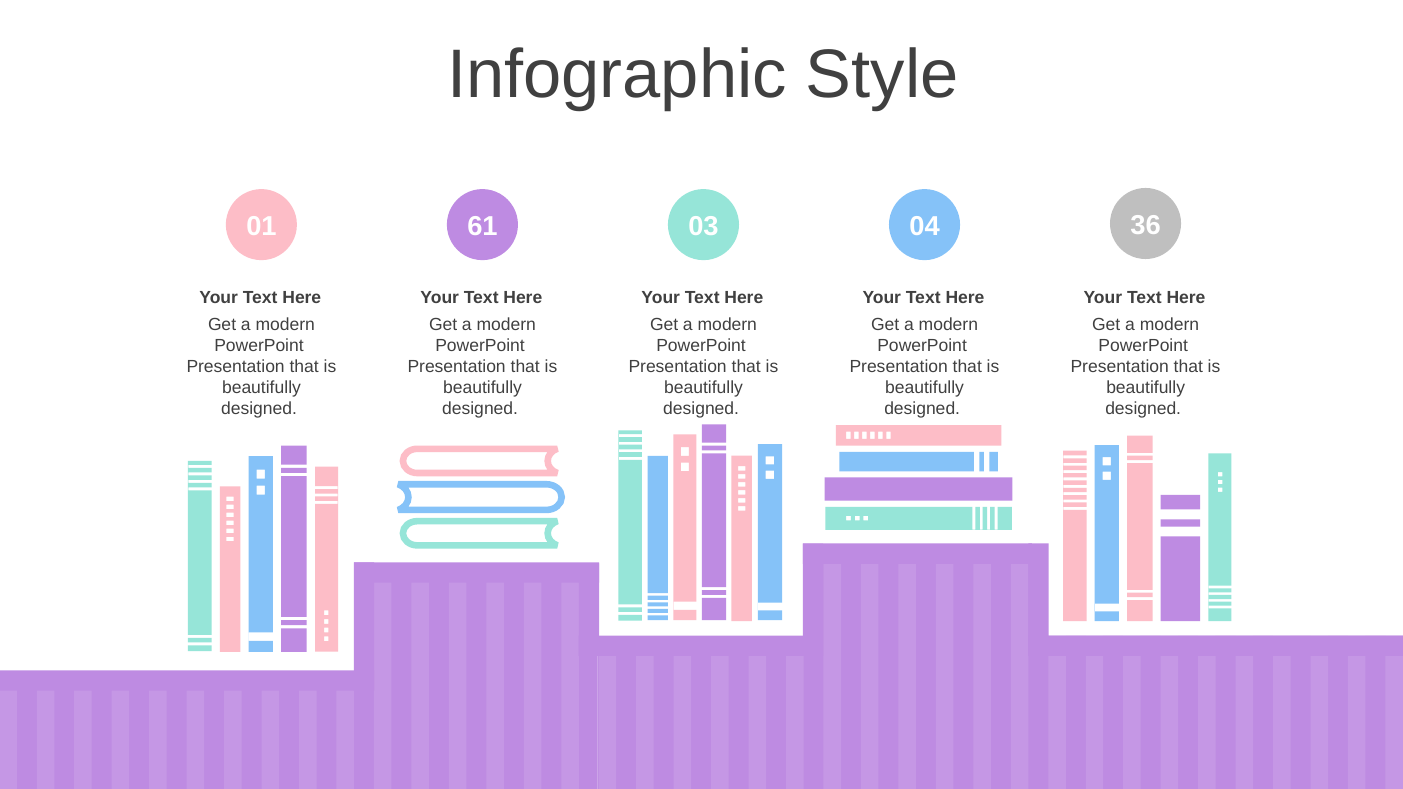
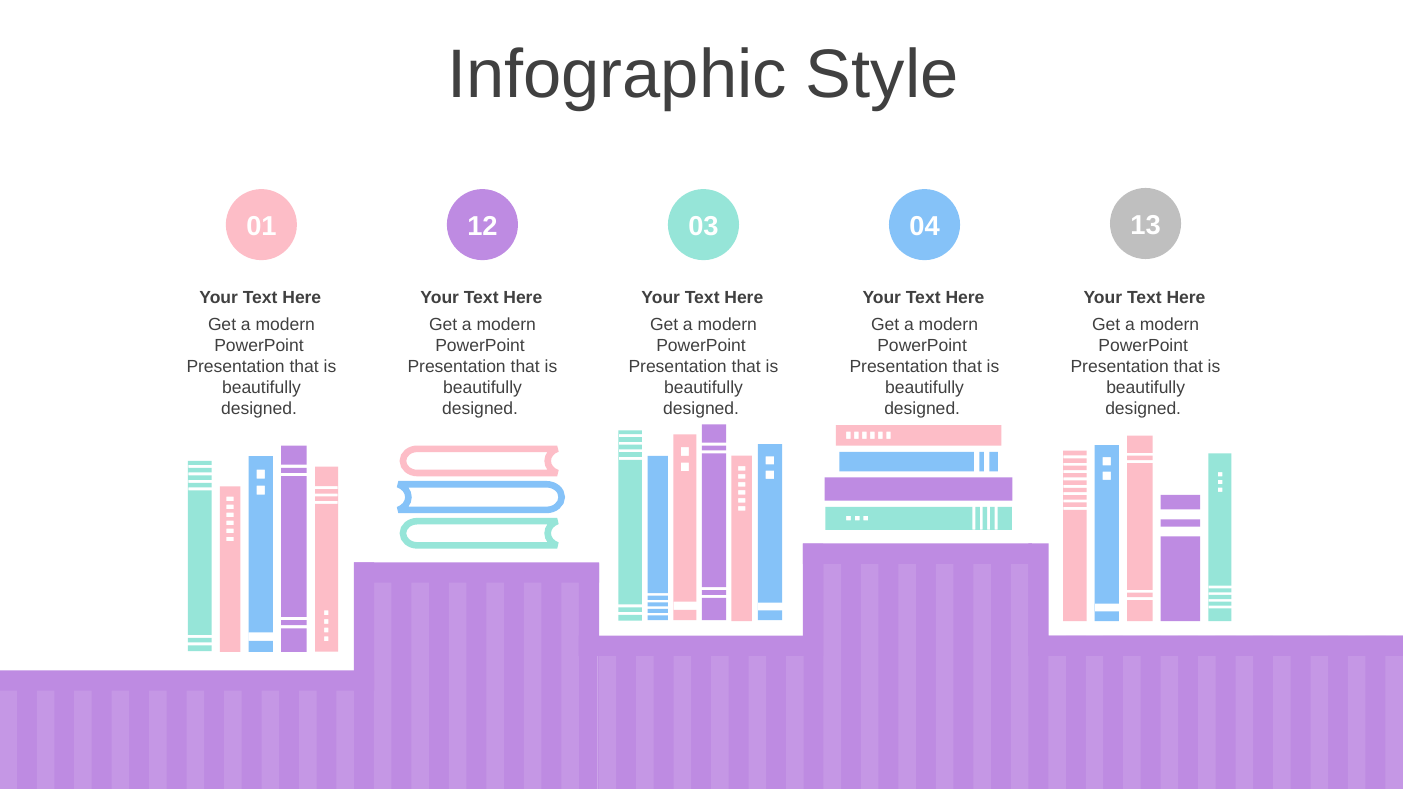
61: 61 -> 12
36: 36 -> 13
